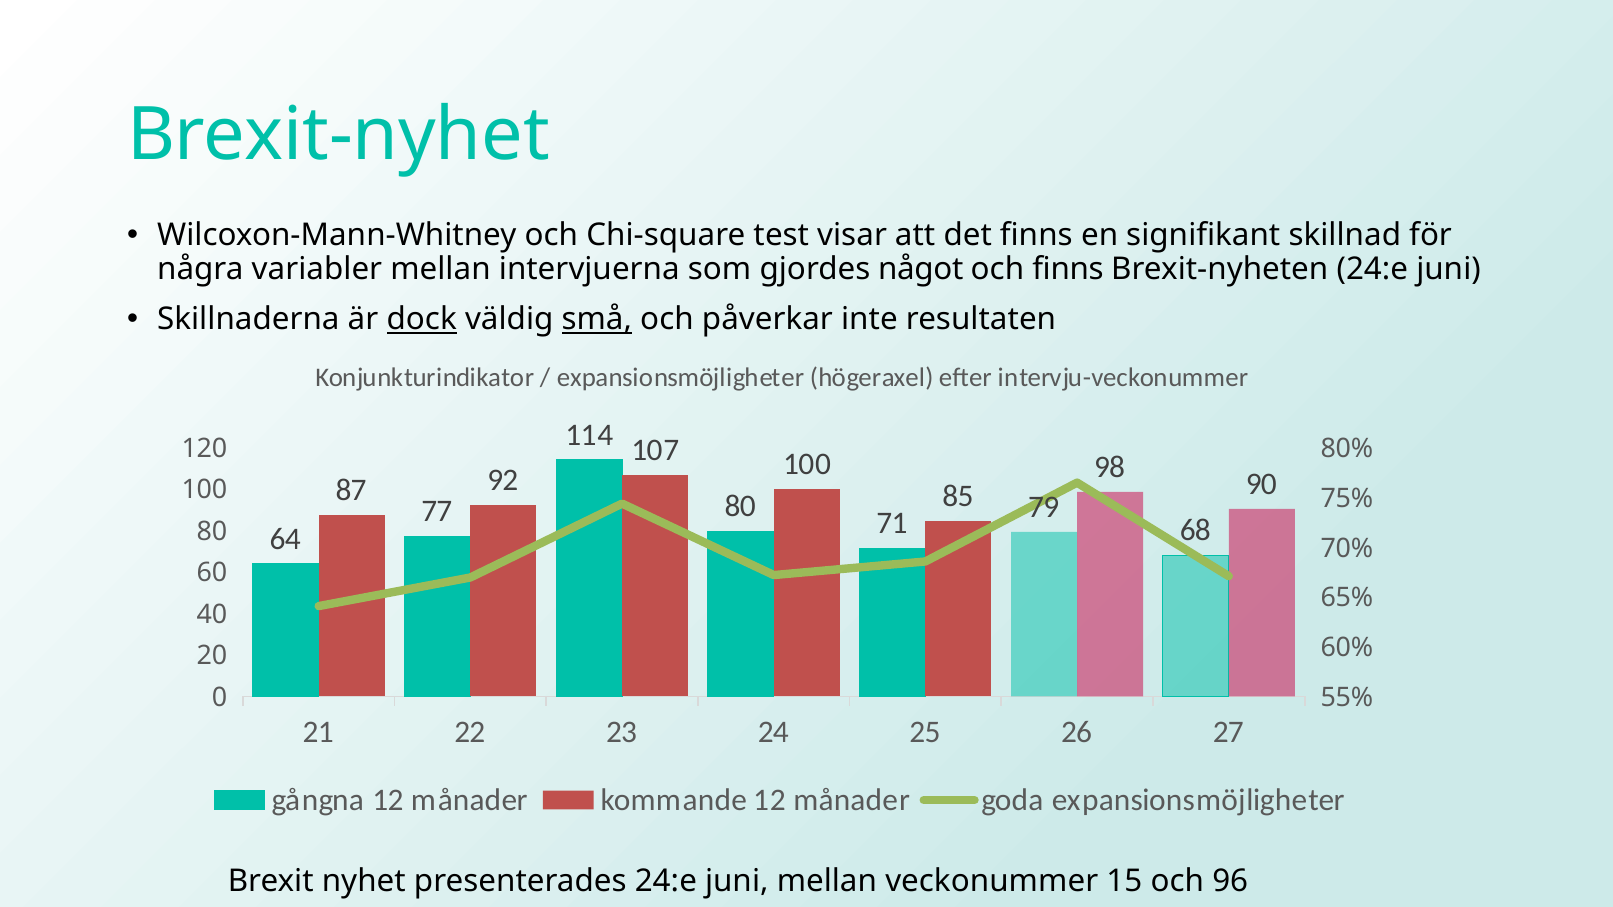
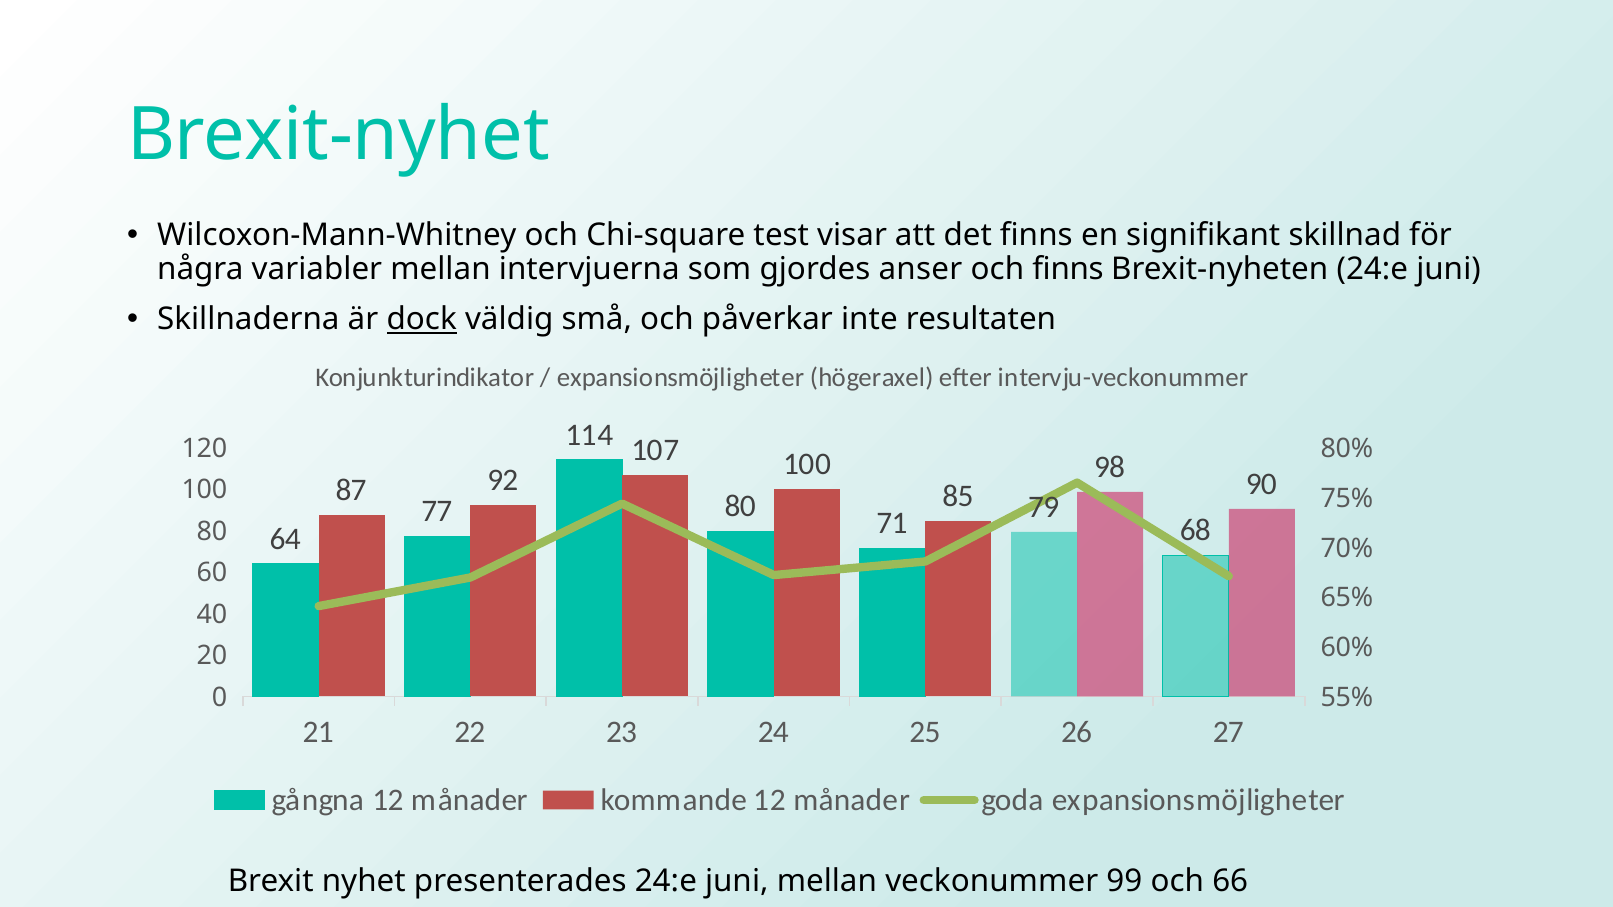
något: något -> anser
små underline: present -> none
15: 15 -> 99
96: 96 -> 66
